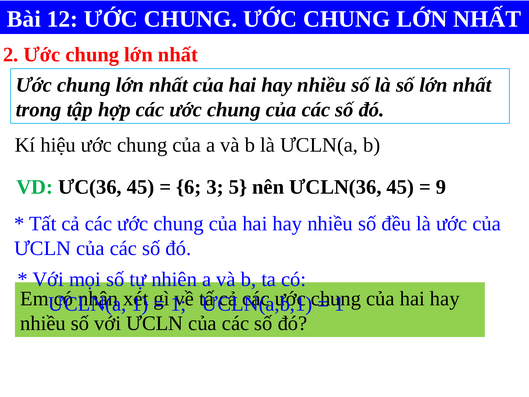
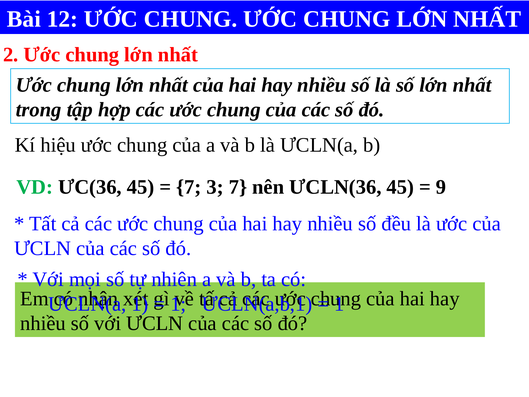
6 at (189, 187): 6 -> 7
3 5: 5 -> 7
